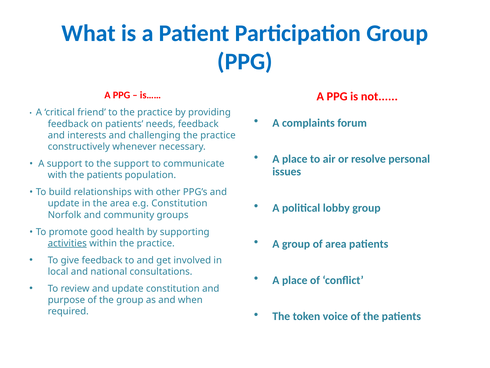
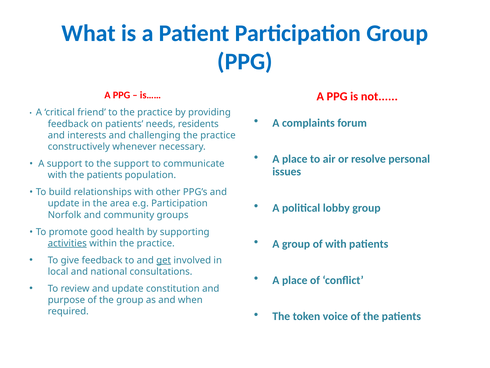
needs feedback: feedback -> residents
e.g Constitution: Constitution -> Participation
of area: area -> with
get underline: none -> present
